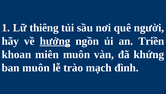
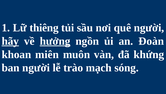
hãy underline: none -> present
Triền: Triền -> Đoàn
ban muôn: muôn -> người
đình: đình -> sóng
